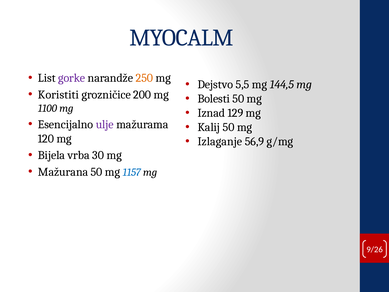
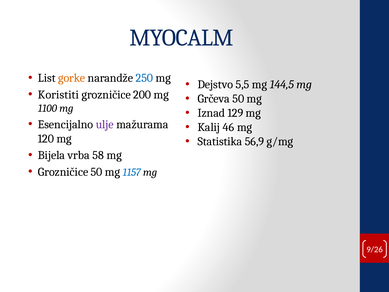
gorke colour: purple -> orange
250 colour: orange -> blue
Bolesti: Bolesti -> Grčeva
Kalij 50: 50 -> 46
Izlaganje: Izlaganje -> Statistika
30: 30 -> 58
Mažurana at (63, 172): Mažurana -> Grozničice
